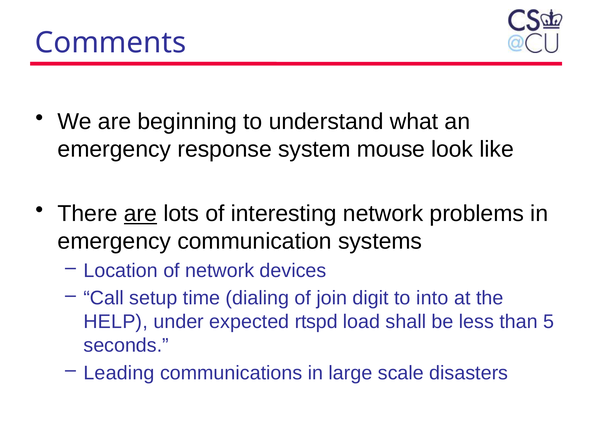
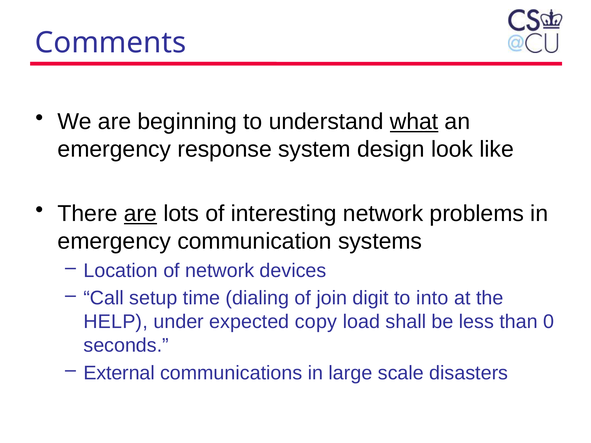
what underline: none -> present
mouse: mouse -> design
rtspd: rtspd -> copy
5: 5 -> 0
Leading: Leading -> External
